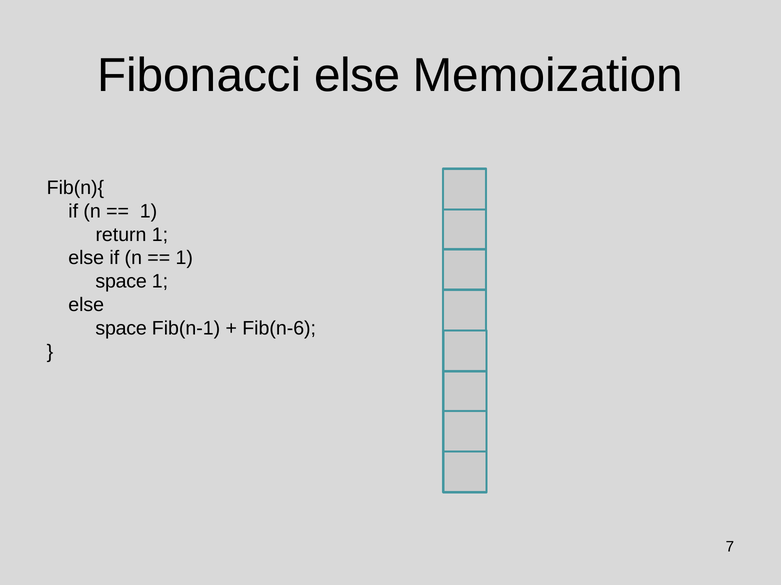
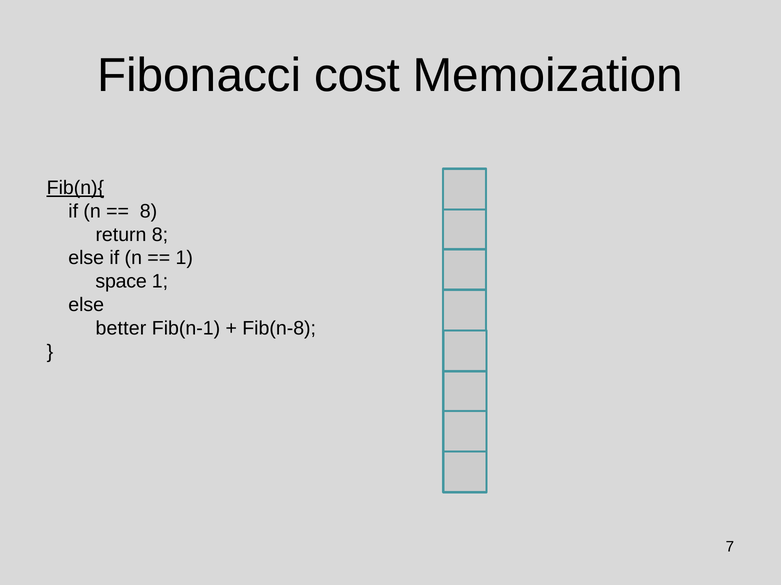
Fibonacci else: else -> cost
Fib(n){ underline: none -> present
1 at (148, 212): 1 -> 8
return 1: 1 -> 8
space at (121, 329): space -> better
Fib(n-6: Fib(n-6 -> Fib(n-8
